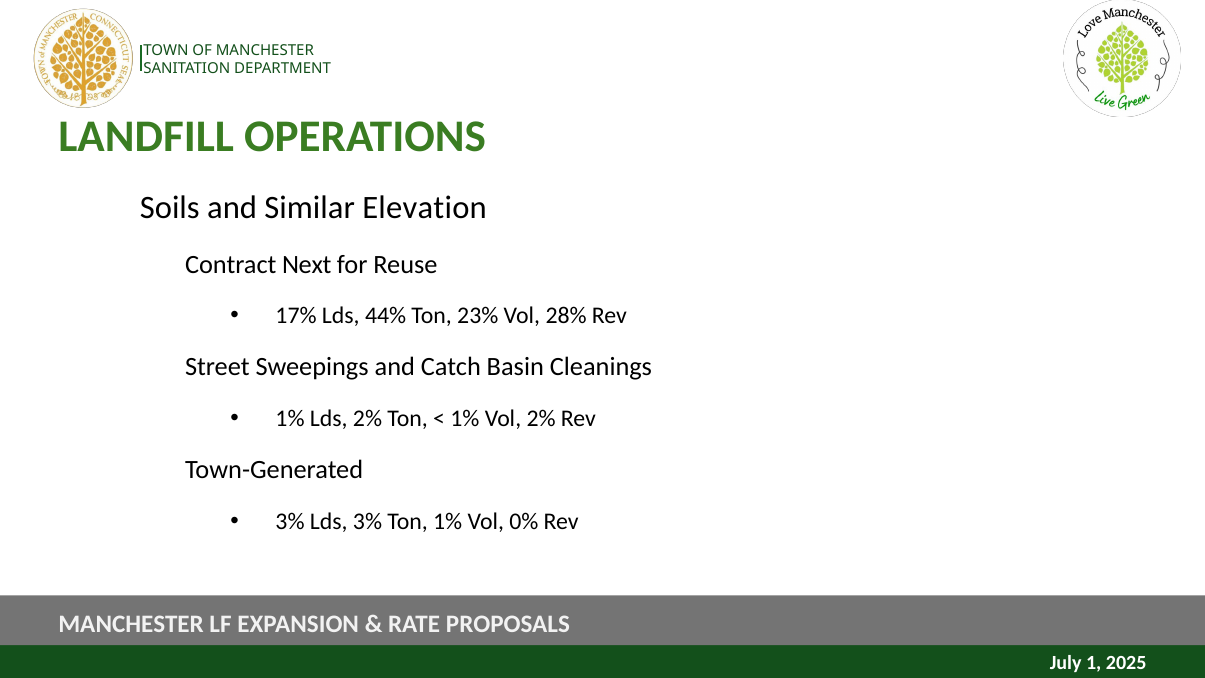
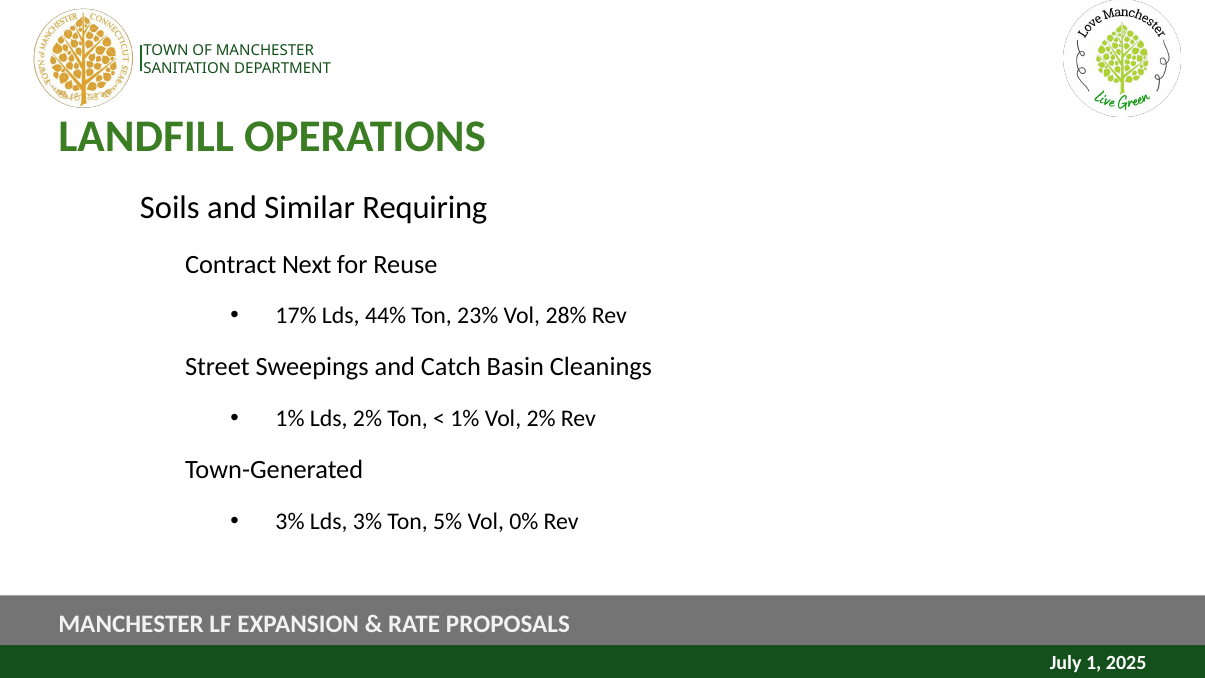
Elevation: Elevation -> Requiring
Ton 1%: 1% -> 5%
